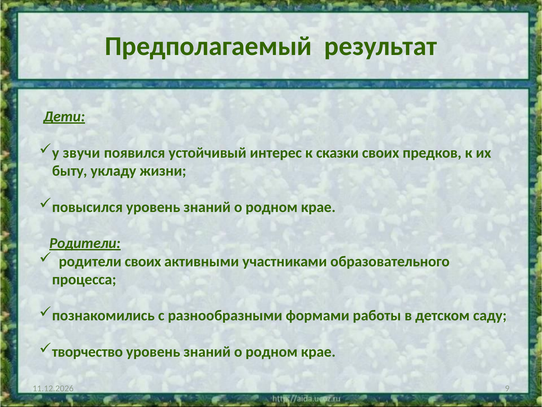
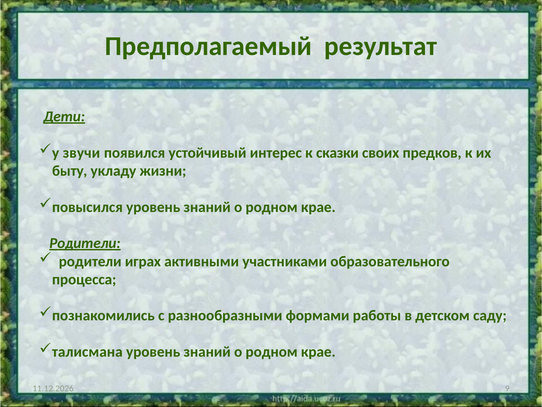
родители своих: своих -> играх
творчество: творчество -> талисмана
